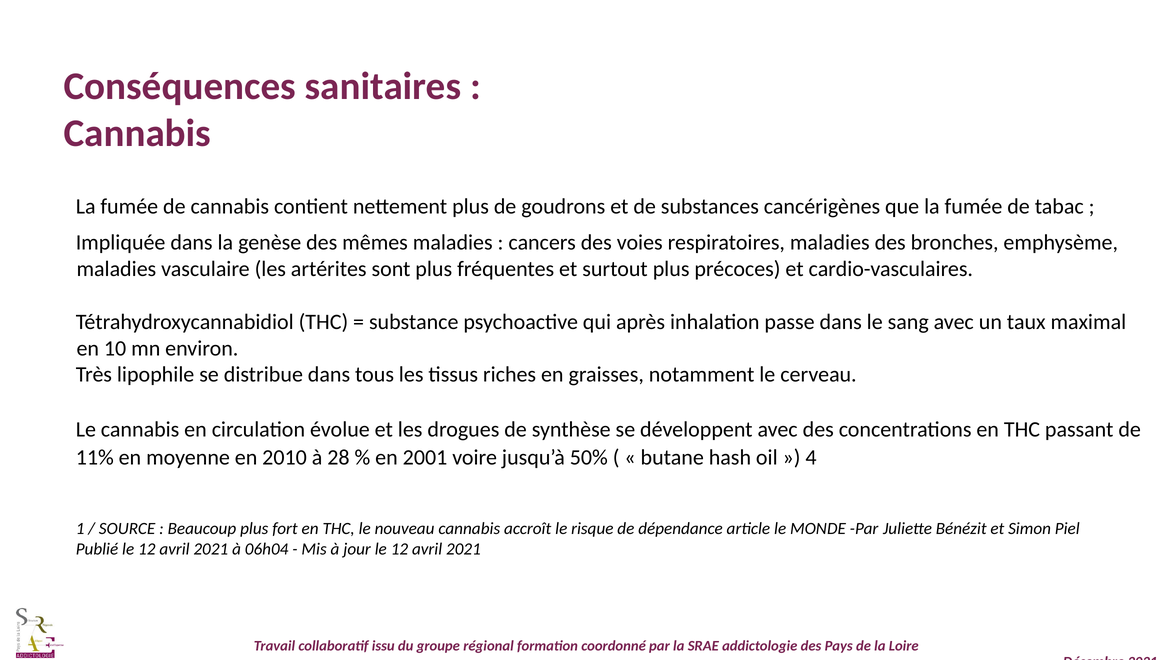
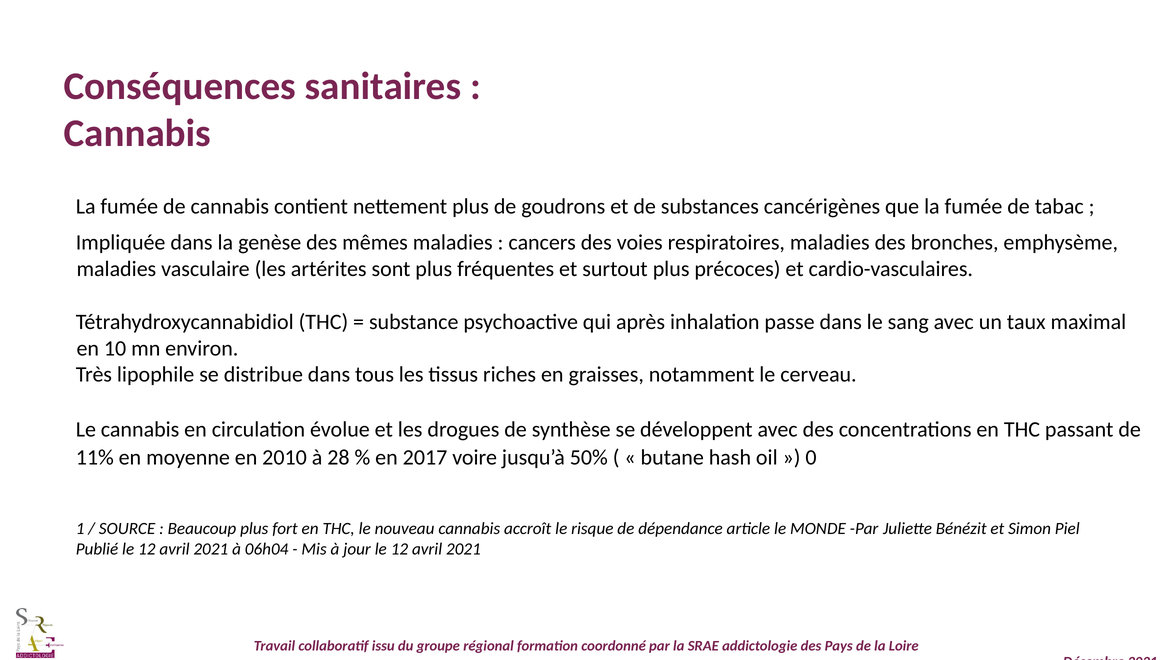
2001: 2001 -> 2017
4: 4 -> 0
